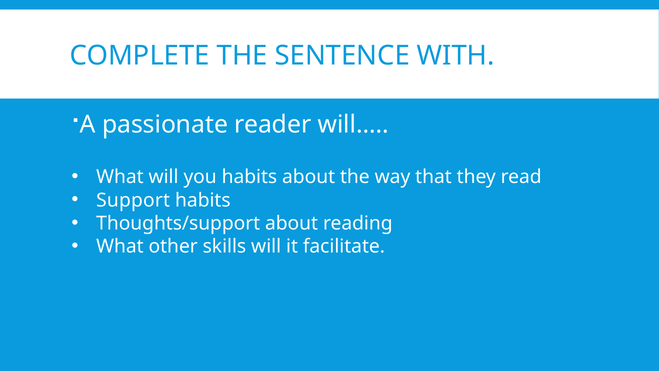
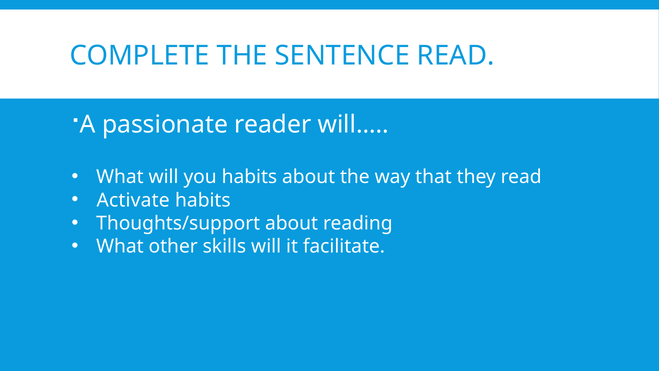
SENTENCE WITH: WITH -> READ
Support: Support -> Activate
